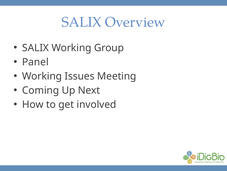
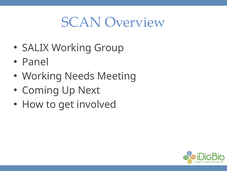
SALIX at (82, 22): SALIX -> SCAN
Issues: Issues -> Needs
